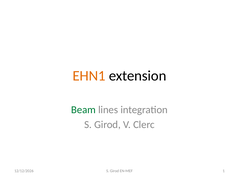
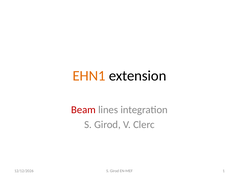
Beam colour: green -> red
